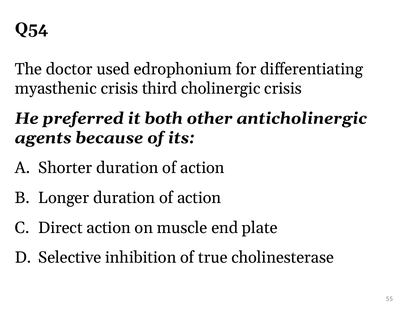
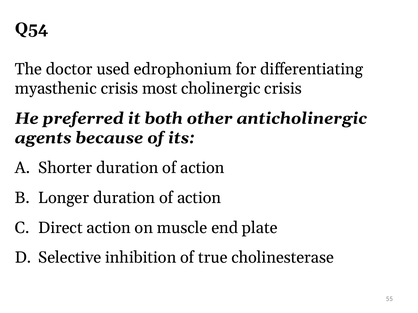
third: third -> most
